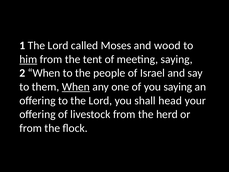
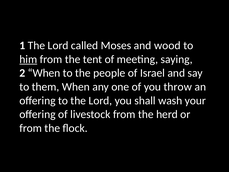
When at (76, 87) underline: present -> none
you saying: saying -> throw
head: head -> wash
